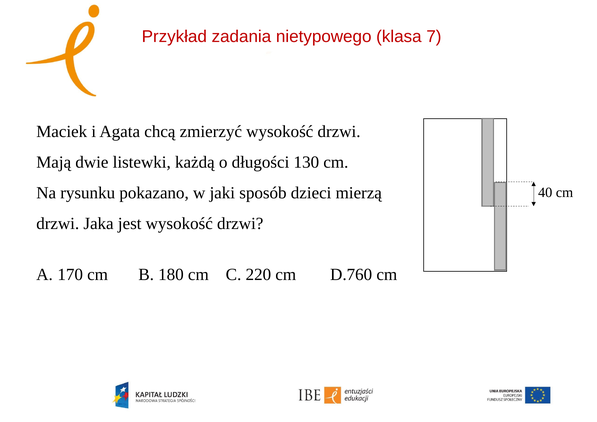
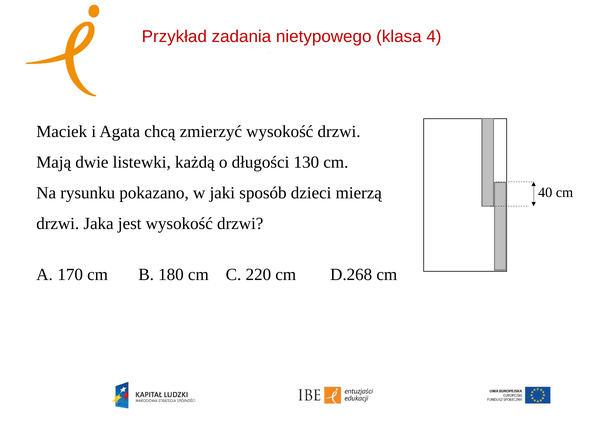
7: 7 -> 4
D.760: D.760 -> D.268
